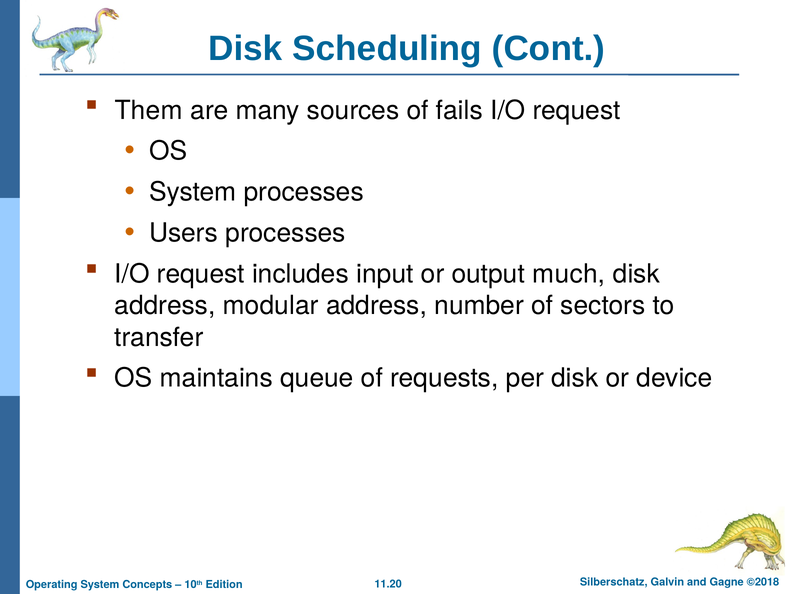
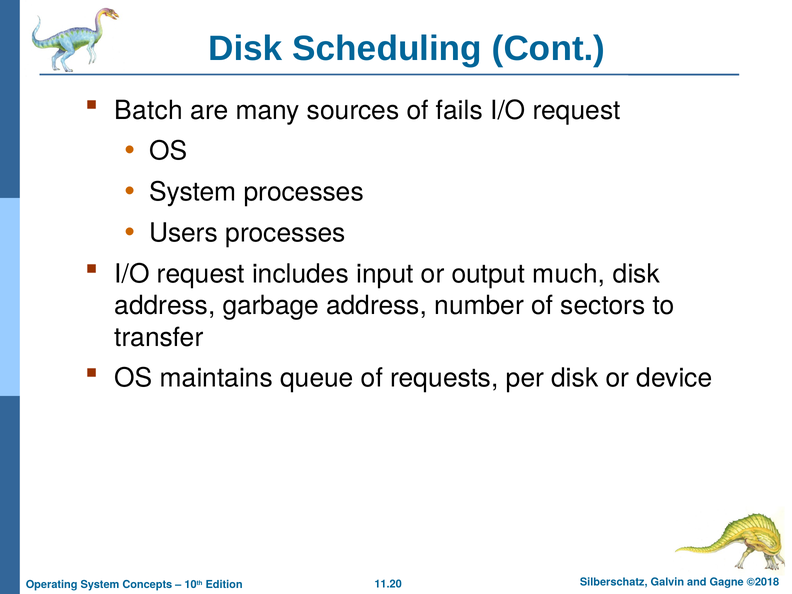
Them: Them -> Batch
modular: modular -> garbage
